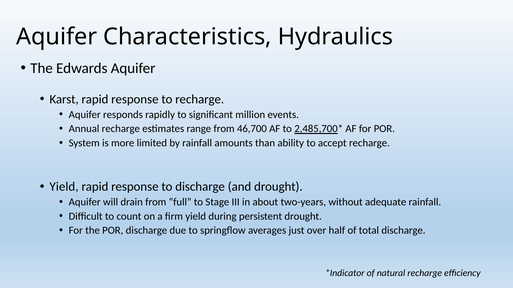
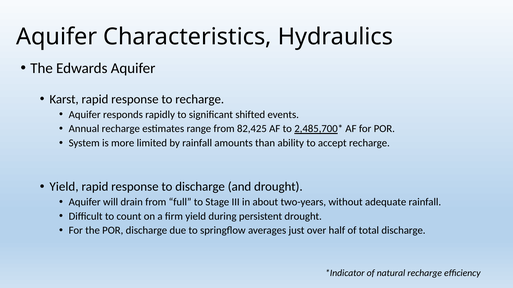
million: million -> shifted
46,700: 46,700 -> 82,425
